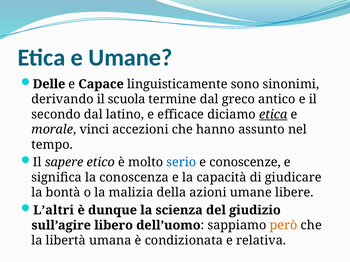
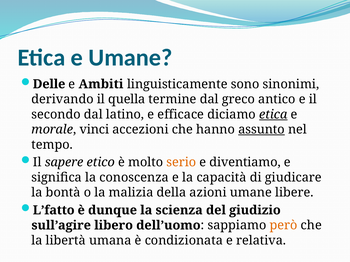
Capace: Capace -> Ambiti
scuola: scuola -> quella
assunto underline: none -> present
serio colour: blue -> orange
conoscenze: conoscenze -> diventiamo
L’altri: L’altri -> L’fatto
